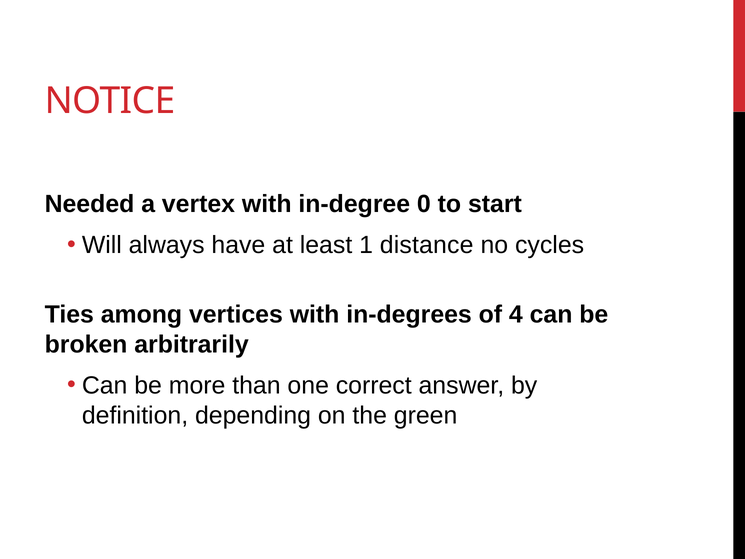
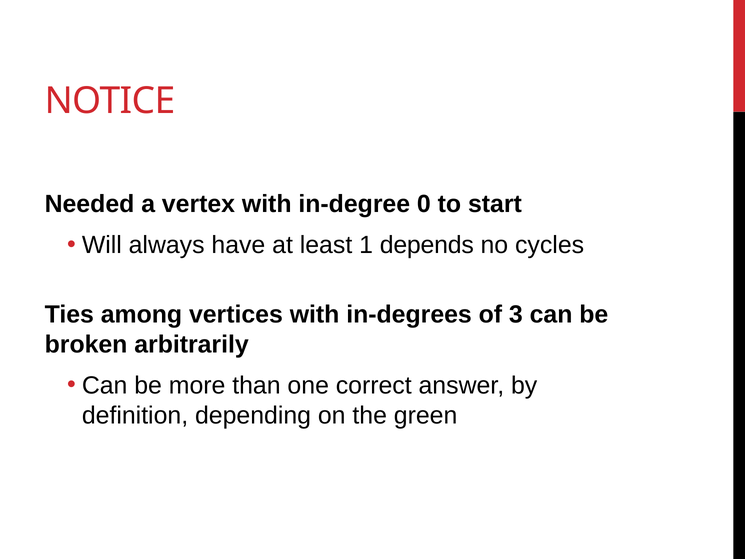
distance: distance -> depends
4: 4 -> 3
